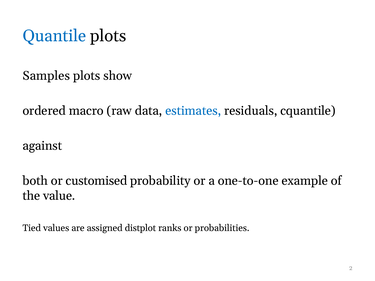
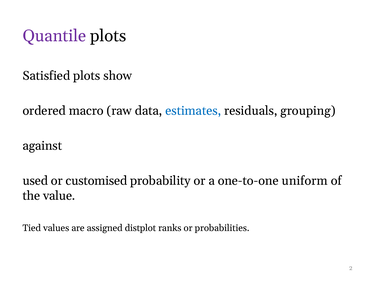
Quantile colour: blue -> purple
Samples: Samples -> Satisfied
cquantile: cquantile -> grouping
both: both -> used
example: example -> uniform
